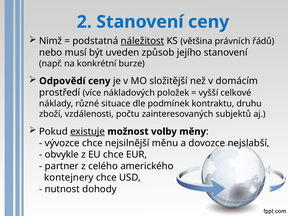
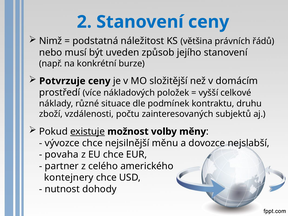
náležitost underline: present -> none
Odpovědí: Odpovědí -> Potvrzuje
obvykle: obvykle -> povaha
